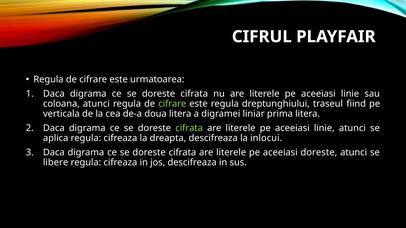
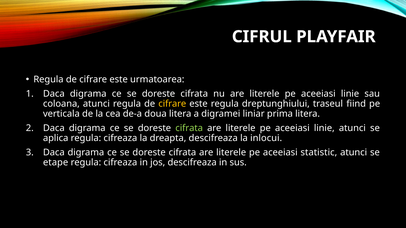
cifrare at (172, 104) colour: light green -> yellow
aceeiasi doreste: doreste -> statistic
libere: libere -> etape
